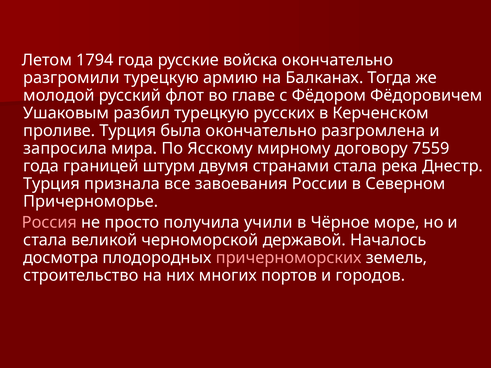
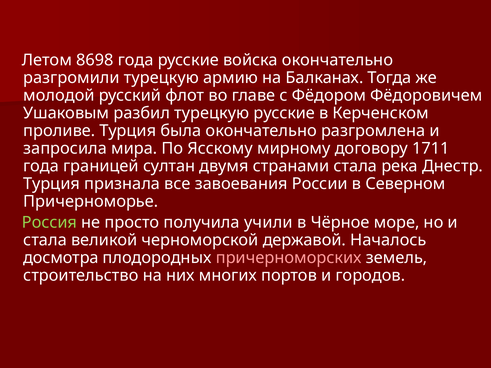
1794: 1794 -> 8698
турецкую русских: русских -> русские
7559: 7559 -> 1711
штурм: штурм -> султан
Россия colour: pink -> light green
